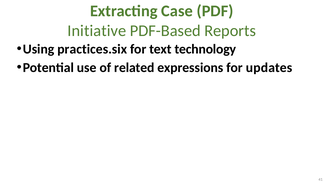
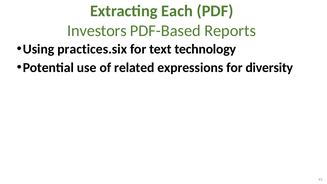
Case: Case -> Each
Initiative: Initiative -> Investors
updates: updates -> diversity
